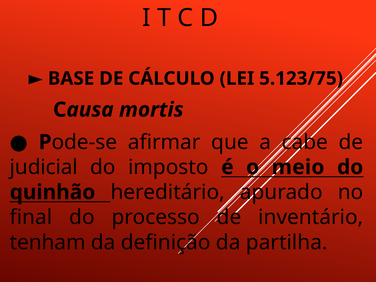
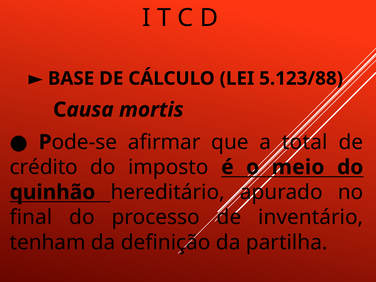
5.123/75: 5.123/75 -> 5.123/88
cabe: cabe -> total
judicial: judicial -> crédito
